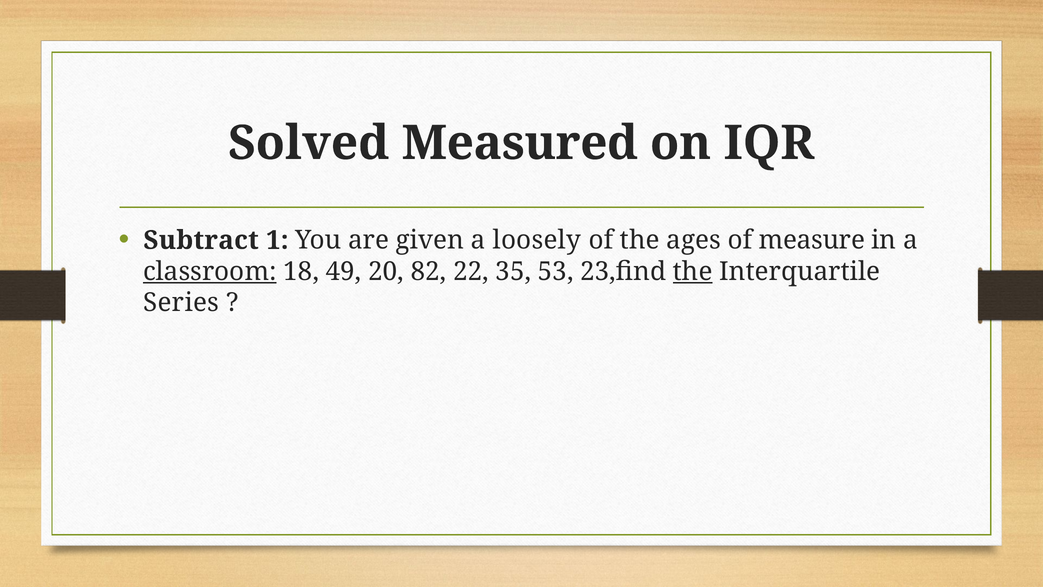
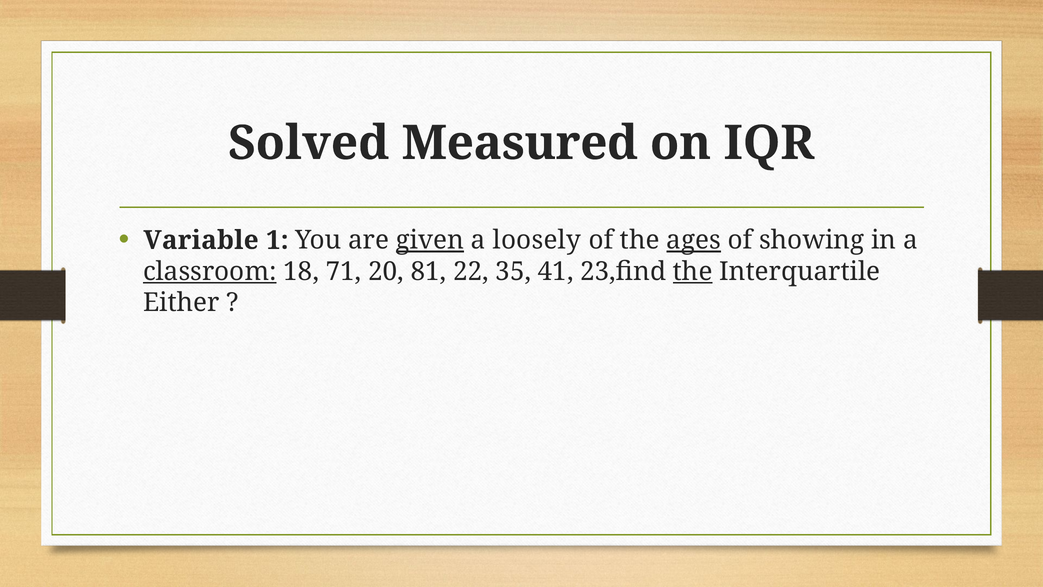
Subtract: Subtract -> Variable
given underline: none -> present
ages underline: none -> present
measure: measure -> showing
49: 49 -> 71
82: 82 -> 81
53: 53 -> 41
Series: Series -> Either
